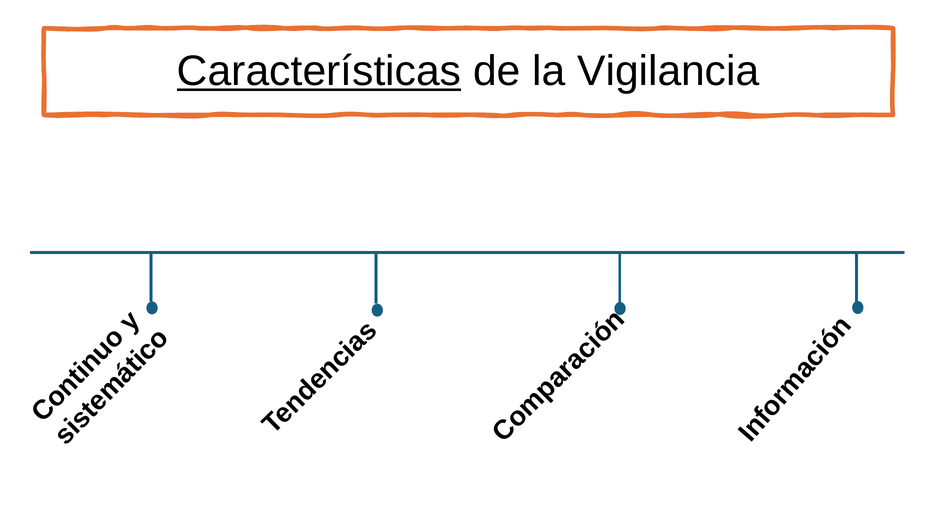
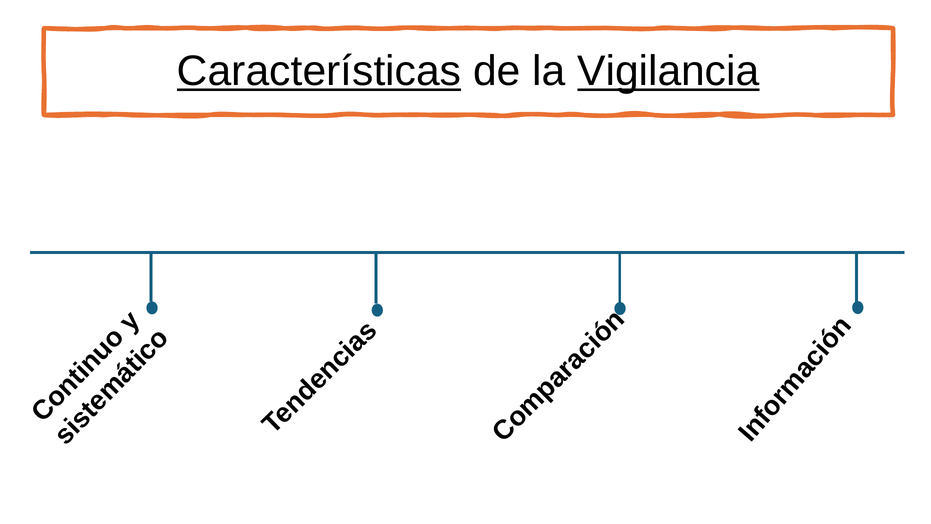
Vigilancia underline: none -> present
